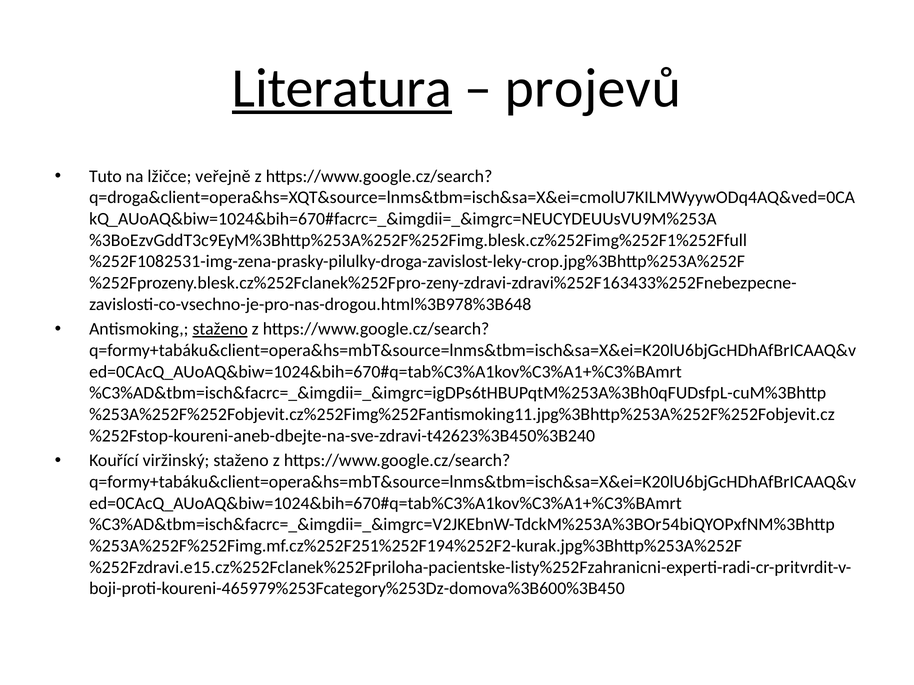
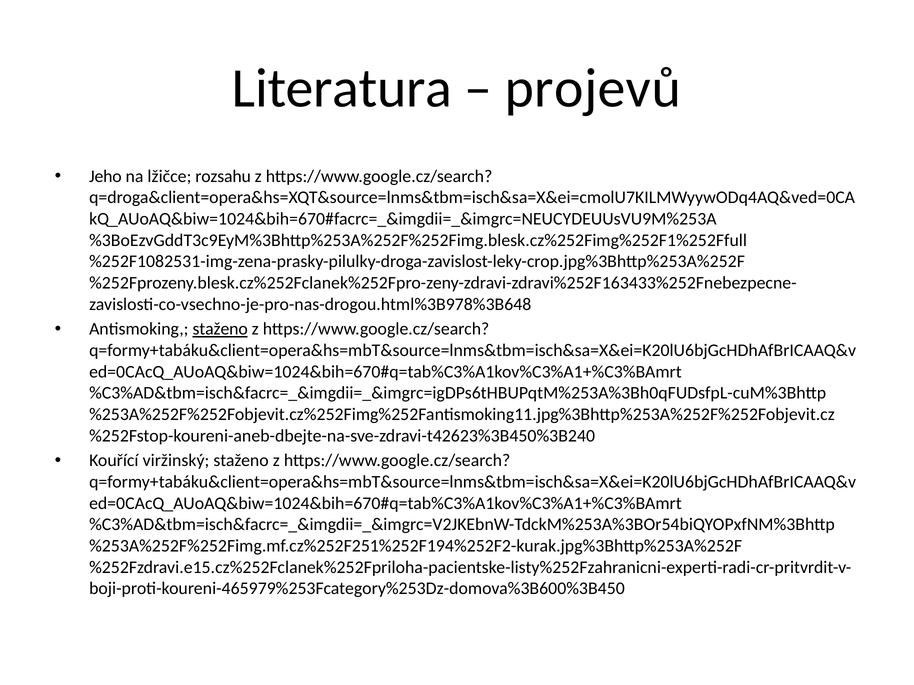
Literatura underline: present -> none
Tuto: Tuto -> Jeho
veřejně: veřejně -> rozsahu
